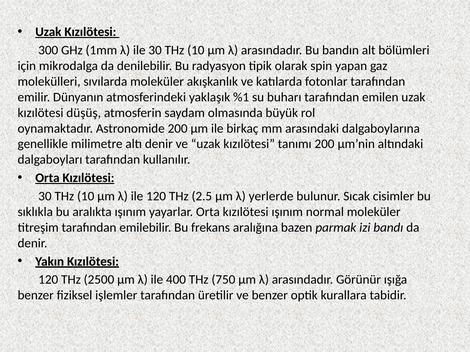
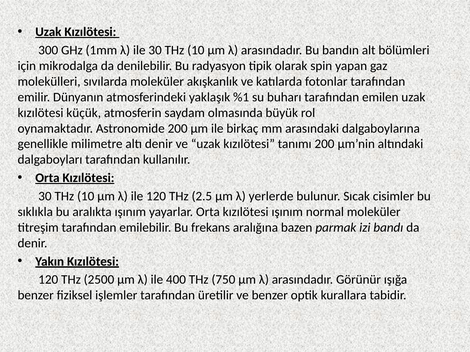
düşüş: düşüş -> küçük
